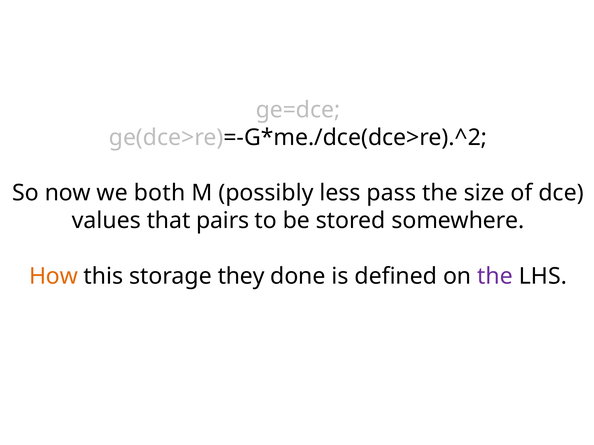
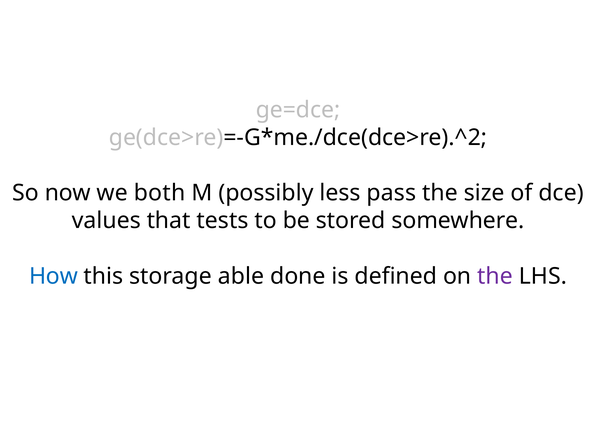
pairs: pairs -> tests
How colour: orange -> blue
they: they -> able
